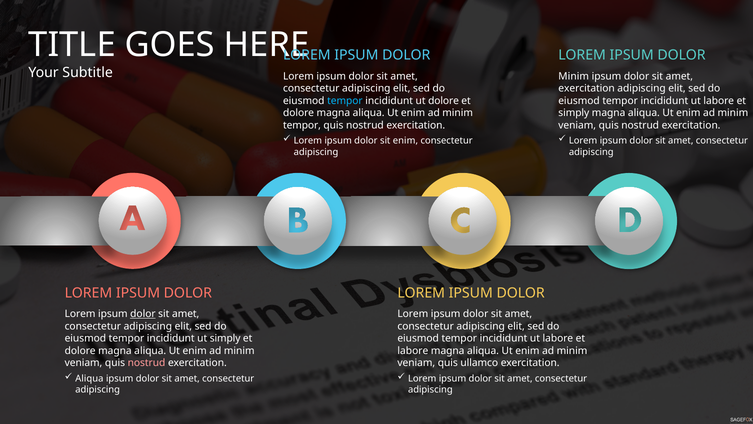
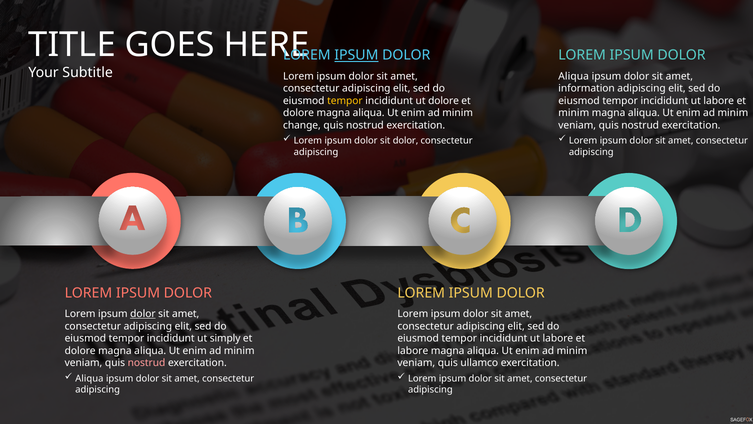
IPSUM at (356, 55) underline: none -> present
Minim at (574, 76): Minim -> Aliqua
exercitation at (587, 88): exercitation -> information
tempor at (345, 101) colour: light blue -> yellow
simply at (574, 113): simply -> minim
tempor at (302, 125): tempor -> change
sit enim: enim -> dolor
